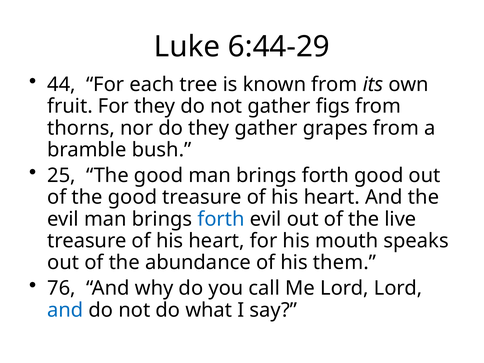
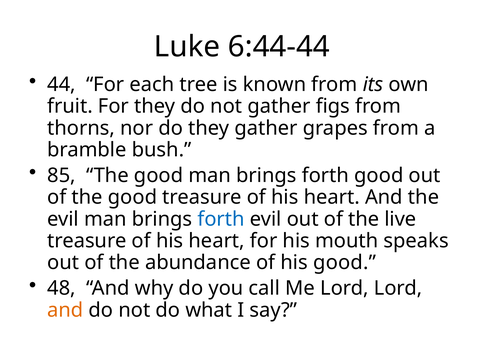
6:44-29: 6:44-29 -> 6:44-44
25: 25 -> 85
his them: them -> good
76: 76 -> 48
and at (65, 310) colour: blue -> orange
